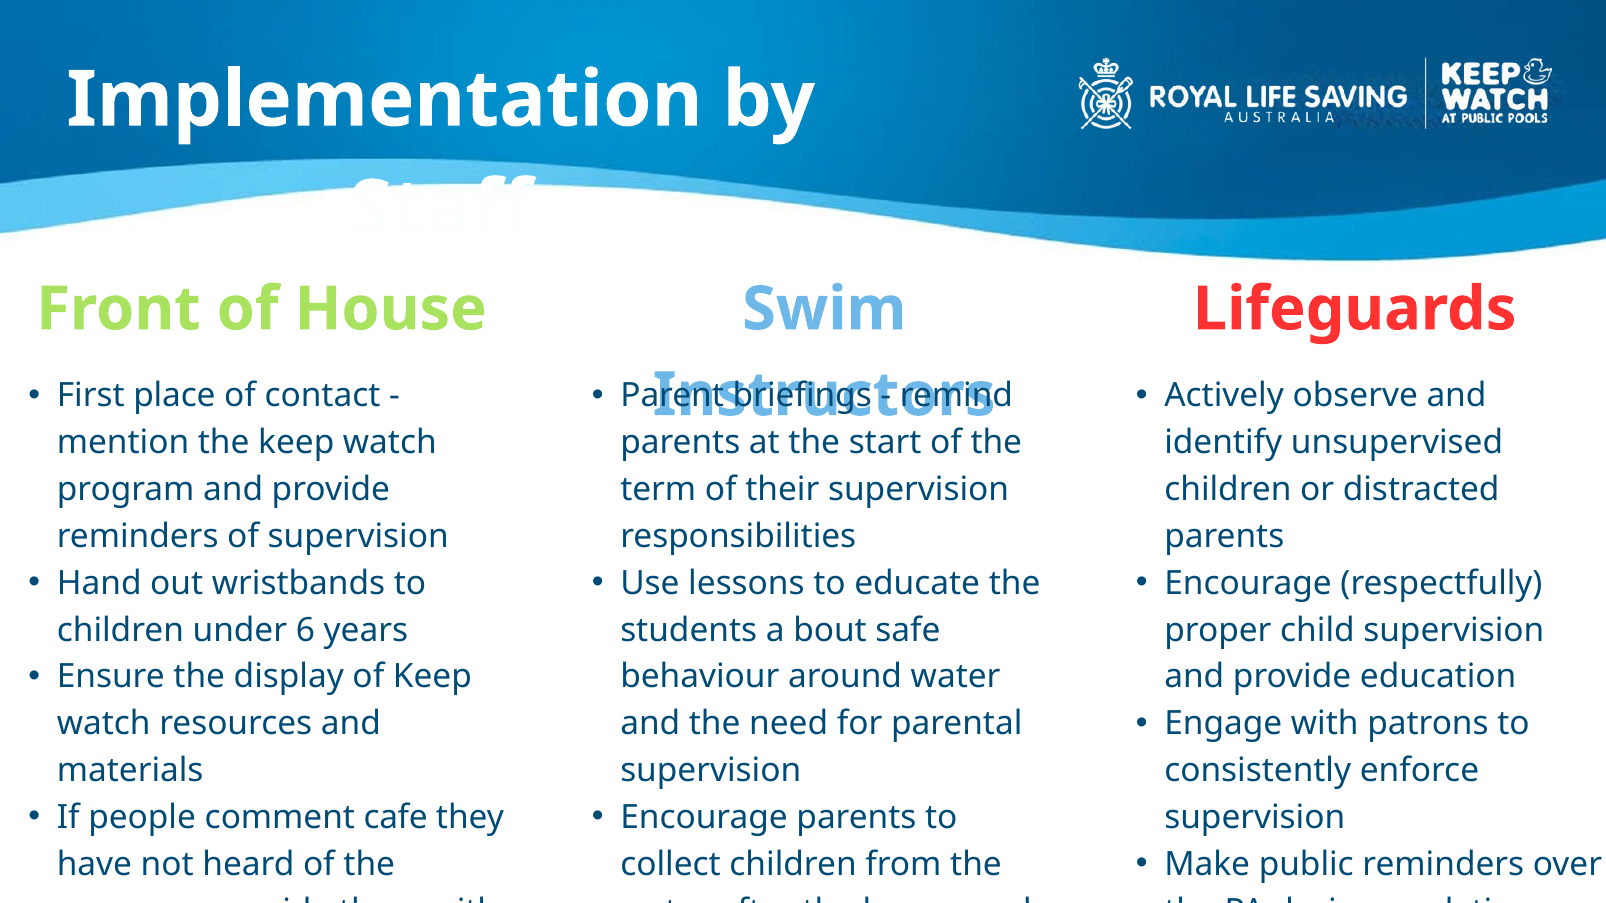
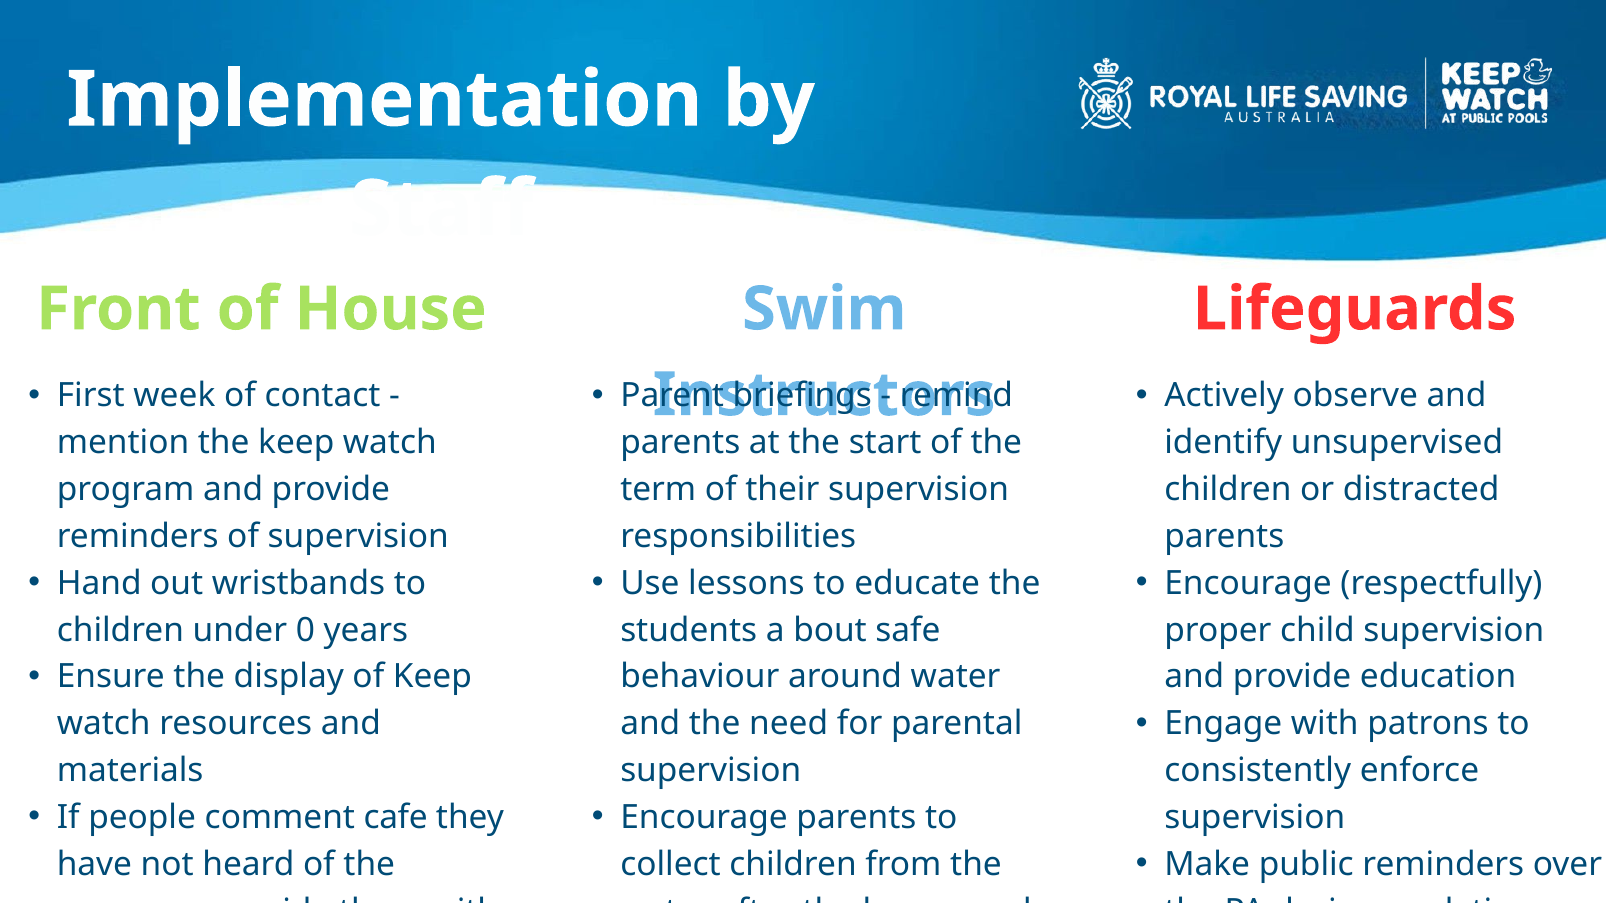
place: place -> week
6: 6 -> 0
